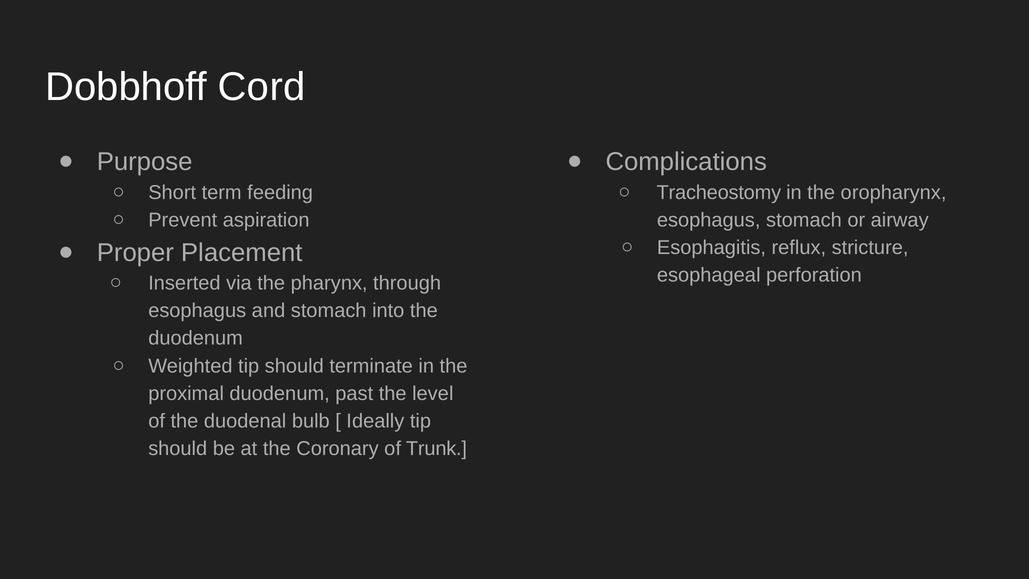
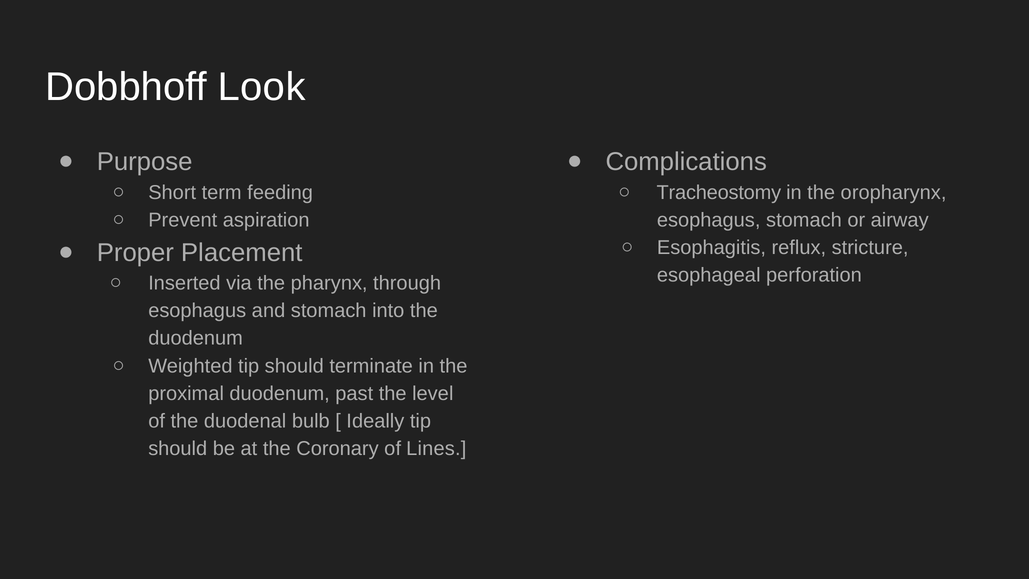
Cord: Cord -> Look
Trunk: Trunk -> Lines
